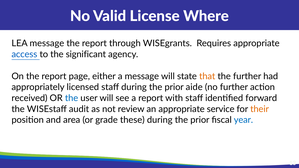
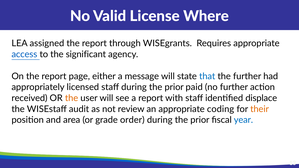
LEA message: message -> assigned
that colour: orange -> blue
aide: aide -> paid
the at (72, 98) colour: blue -> orange
forward: forward -> displace
service: service -> coding
these: these -> order
